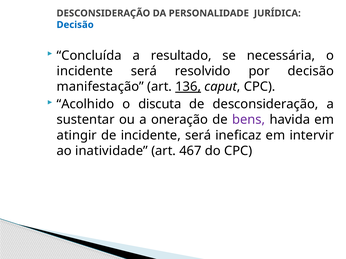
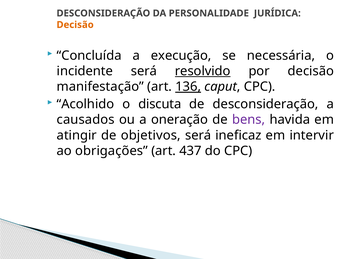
Decisão at (75, 25) colour: blue -> orange
resultado: resultado -> execução
resolvido underline: none -> present
sustentar: sustentar -> causados
de incidente: incidente -> objetivos
inatividade: inatividade -> obrigações
467: 467 -> 437
